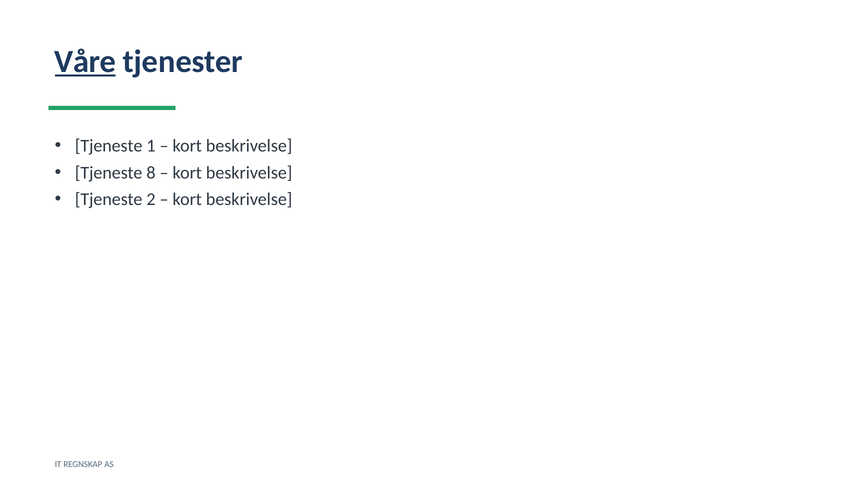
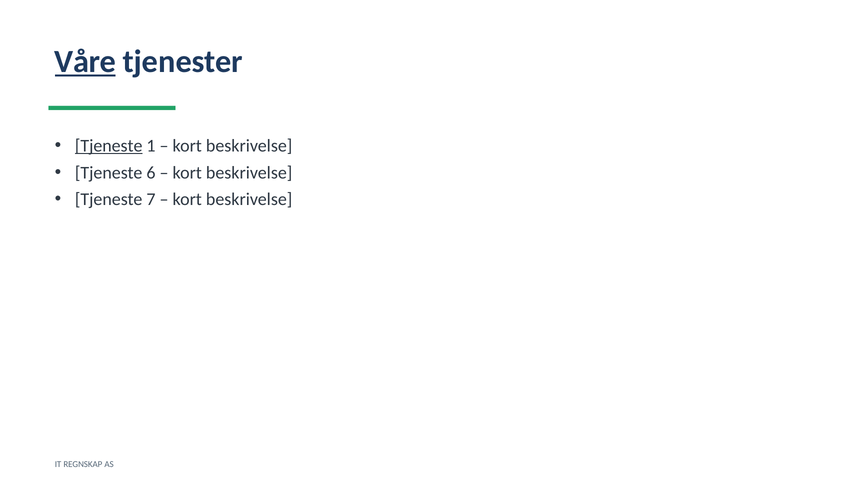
Tjeneste at (109, 146) underline: none -> present
8: 8 -> 6
2: 2 -> 7
